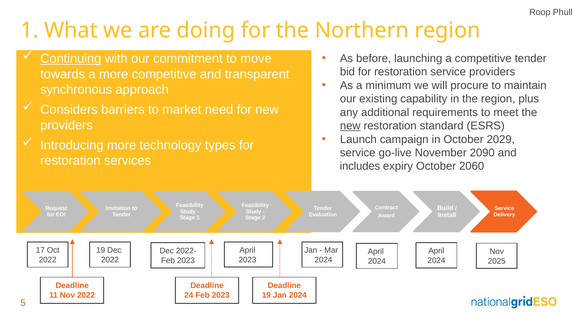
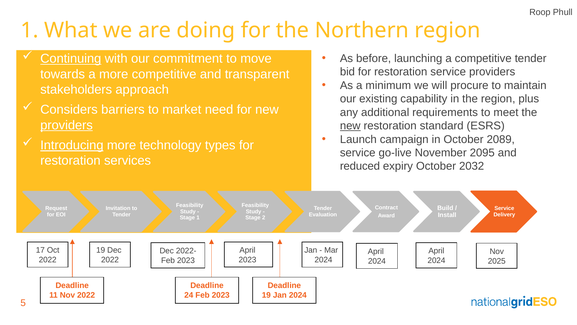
synchronous: synchronous -> stakeholders
providers at (67, 125) underline: none -> present
2029: 2029 -> 2089
Introducing underline: none -> present
2090: 2090 -> 2095
includes: includes -> reduced
2060: 2060 -> 2032
